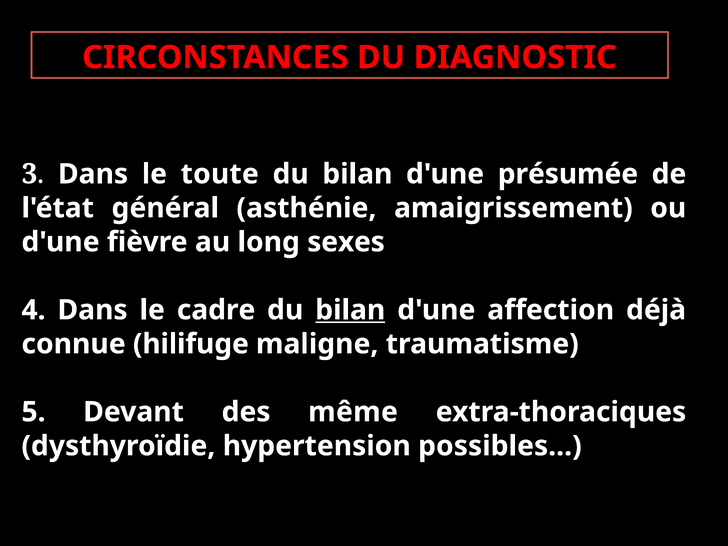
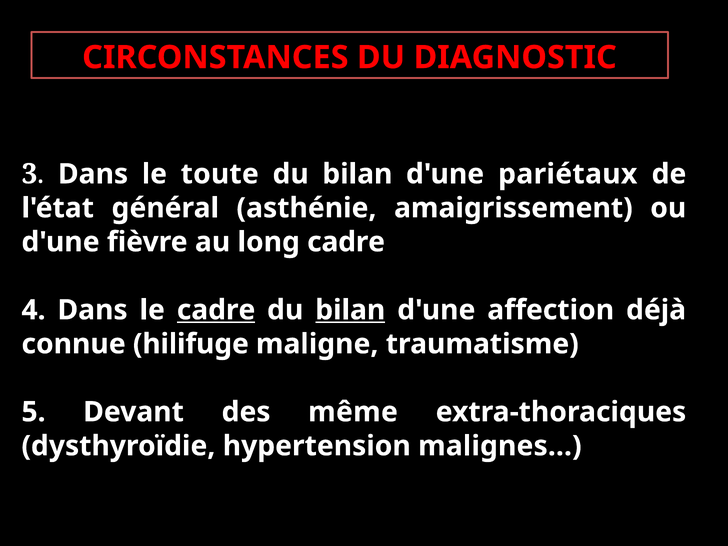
présumée: présumée -> pariétaux
long sexes: sexes -> cadre
cadre at (216, 310) underline: none -> present
possibles: possibles -> malignes
